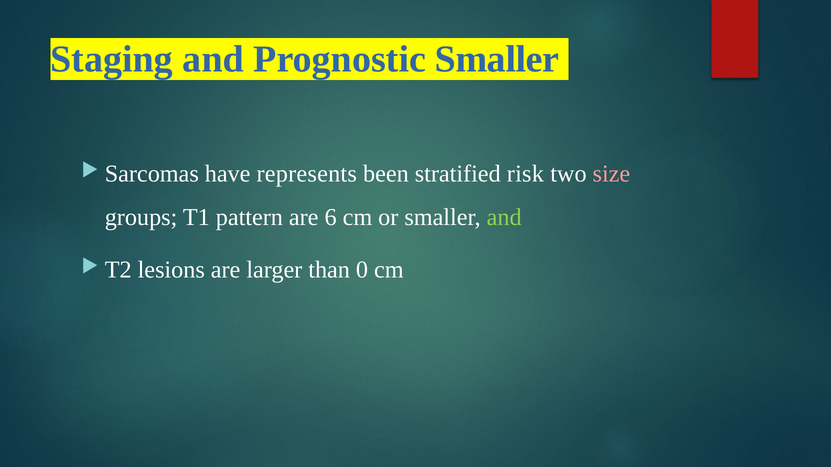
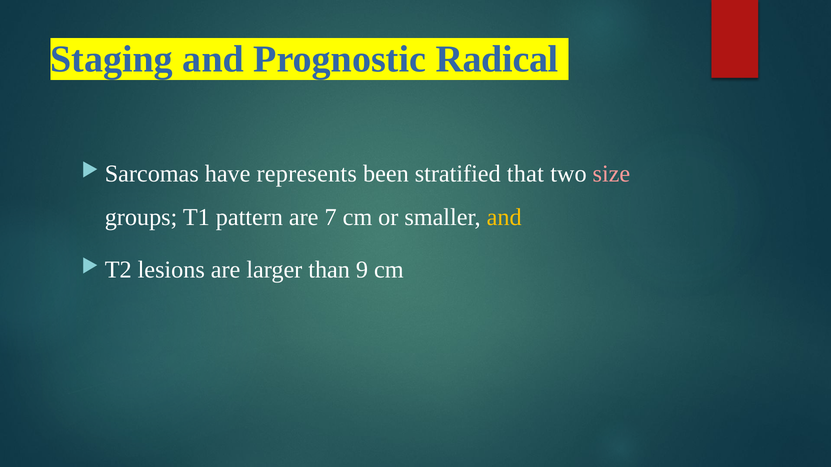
Prognostic Smaller: Smaller -> Radical
risk: risk -> that
6: 6 -> 7
and at (504, 217) colour: light green -> yellow
0: 0 -> 9
